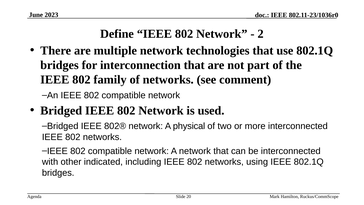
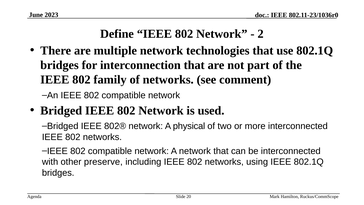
indicated: indicated -> preserve
